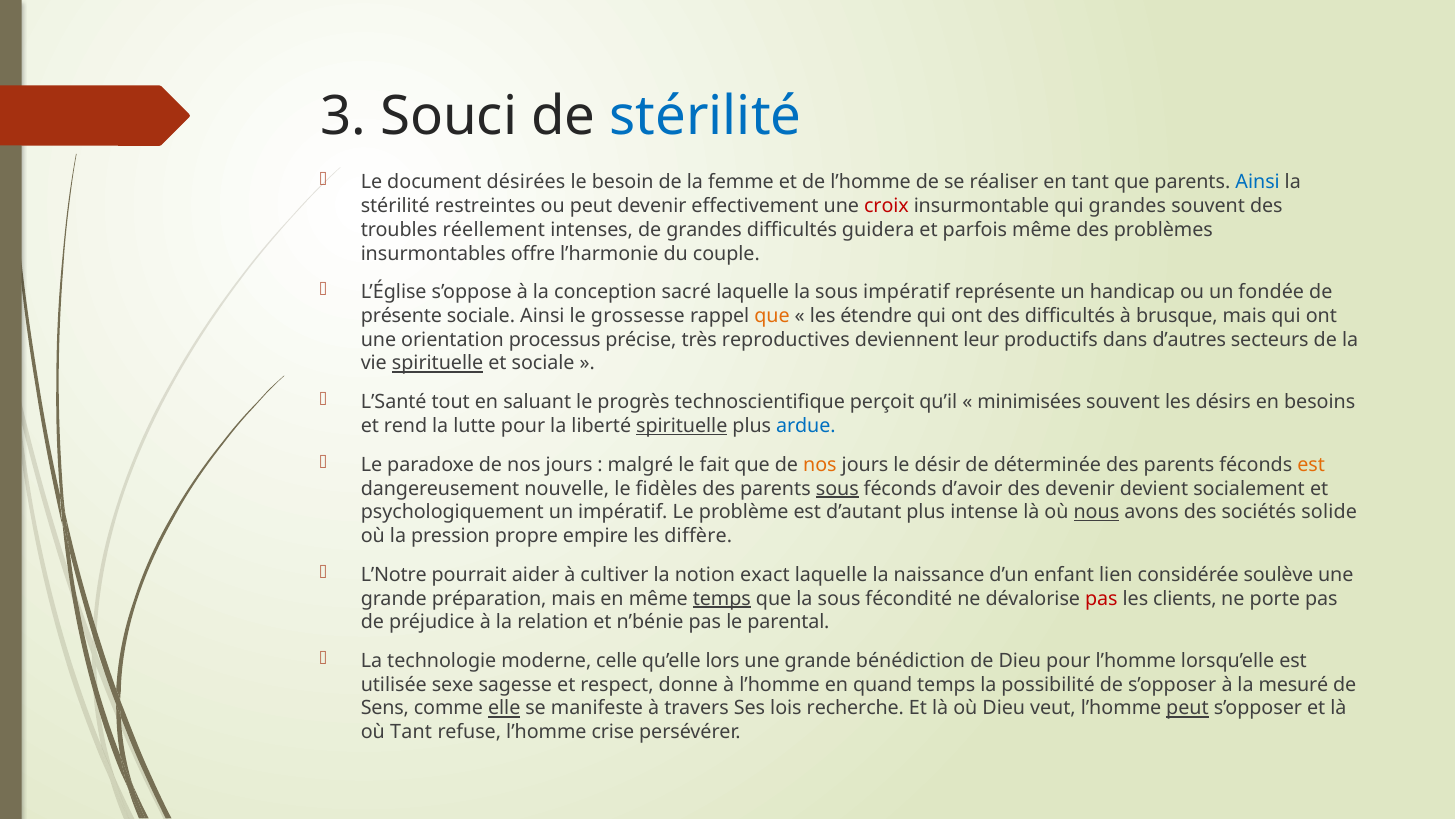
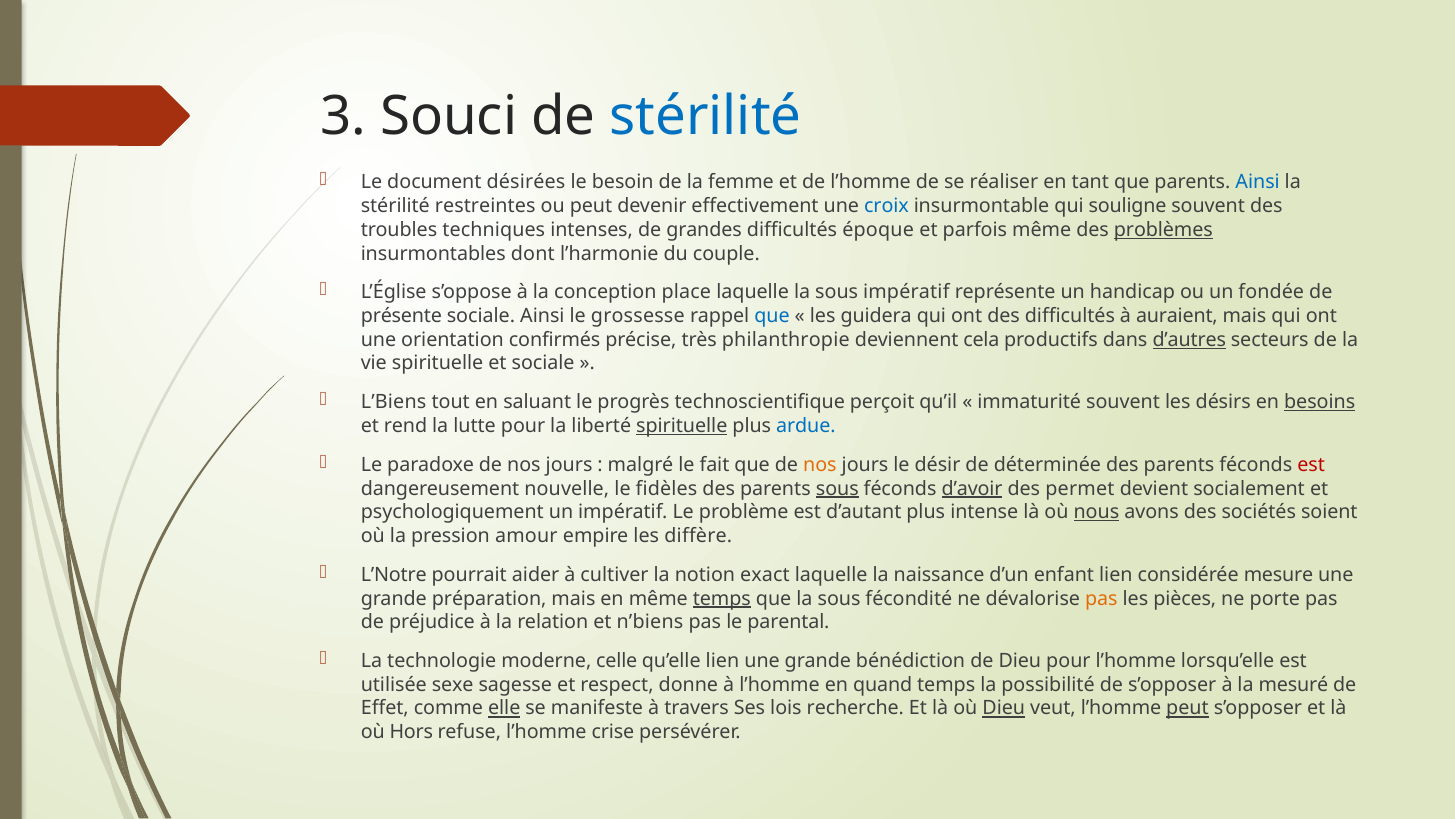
croix colour: red -> blue
qui grandes: grandes -> souligne
réellement: réellement -> techniques
guidera: guidera -> époque
problèmes underline: none -> present
offre: offre -> dont
sacré: sacré -> place
que at (772, 316) colour: orange -> blue
étendre: étendre -> guidera
brusque: brusque -> auraient
processus: processus -> confirmés
reproductives: reproductives -> philanthropie
leur: leur -> cela
d’autres underline: none -> present
spirituelle at (438, 363) underline: present -> none
L’Santé: L’Santé -> L’Biens
minimisées: minimisées -> immaturité
besoins underline: none -> present
est at (1311, 465) colour: orange -> red
d’avoir underline: none -> present
des devenir: devenir -> permet
solide: solide -> soient
propre: propre -> amour
soulève: soulève -> mesure
pas at (1101, 598) colour: red -> orange
clients: clients -> pièces
n’bénie: n’bénie -> n’biens
qu’elle lors: lors -> lien
Sens: Sens -> Effet
Dieu at (1004, 708) underline: none -> present
où Tant: Tant -> Hors
